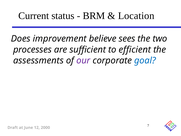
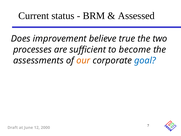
Location: Location -> Assessed
sees: sees -> true
efficient: efficient -> become
our colour: purple -> orange
